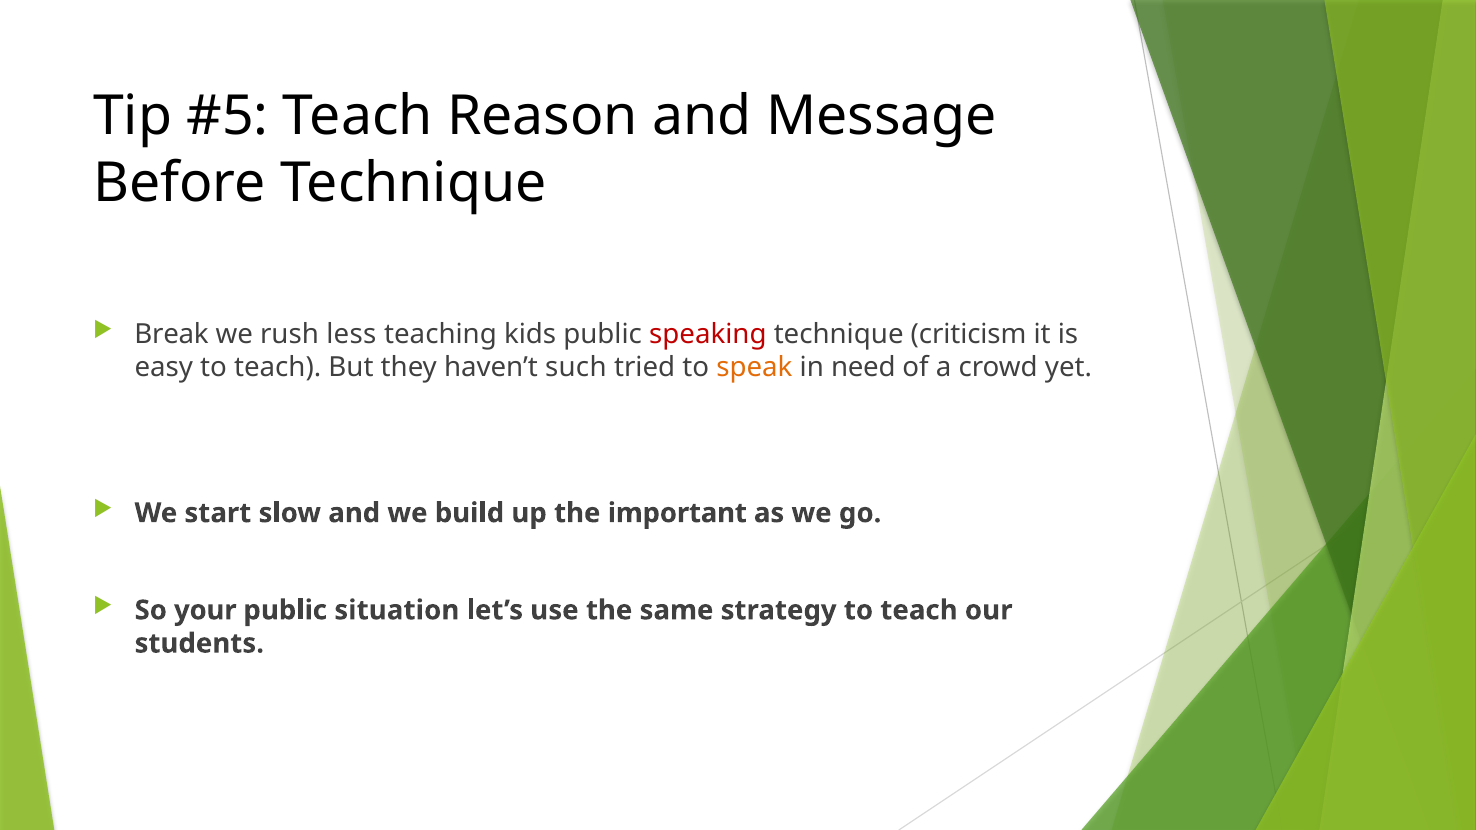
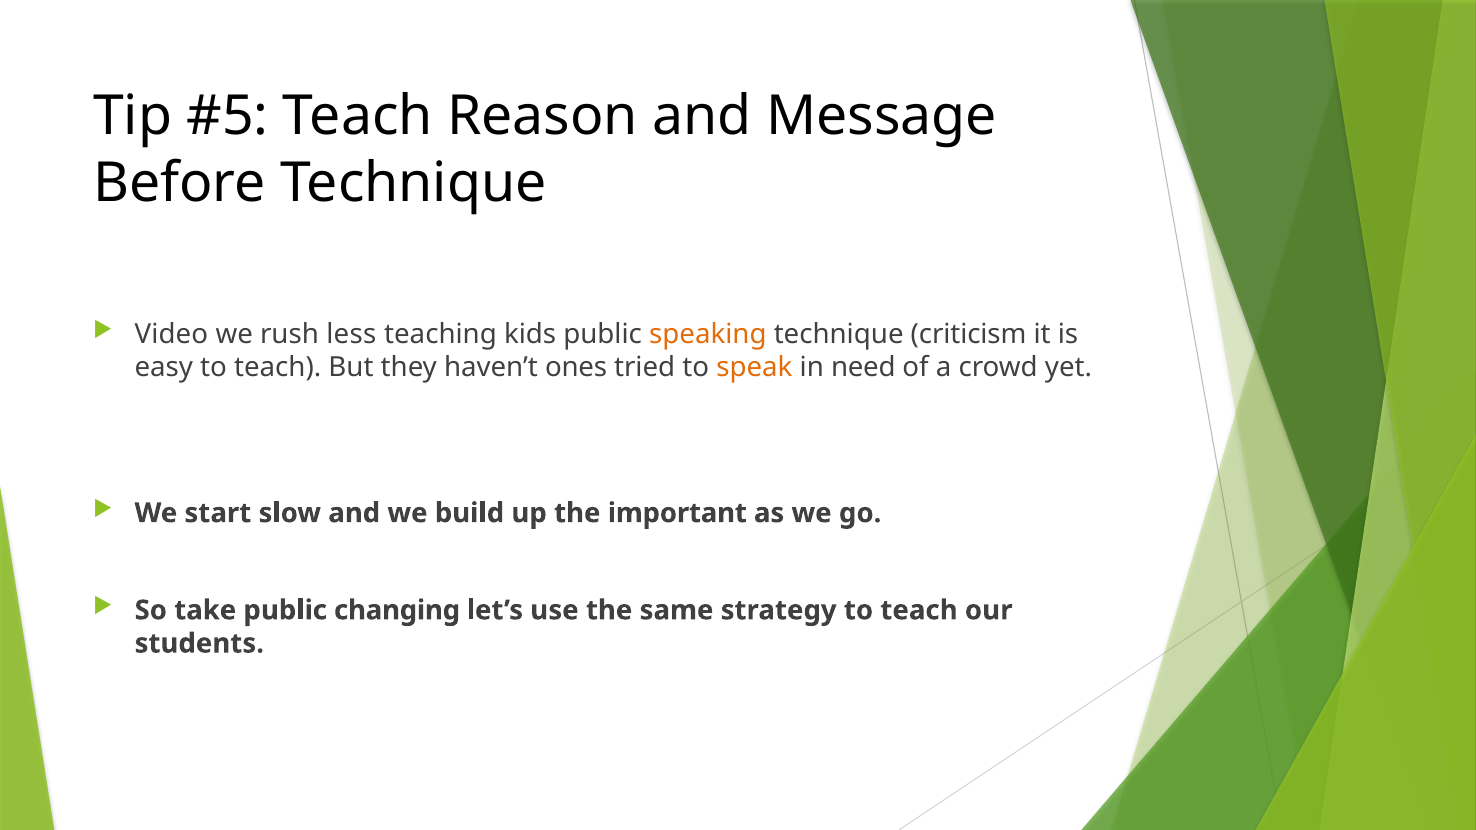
Break: Break -> Video
speaking colour: red -> orange
such: such -> ones
your: your -> take
situation: situation -> changing
